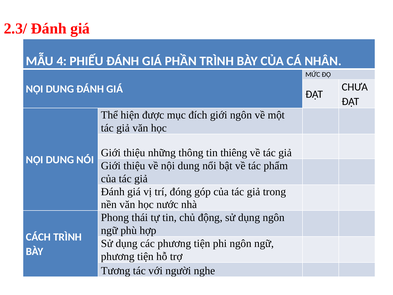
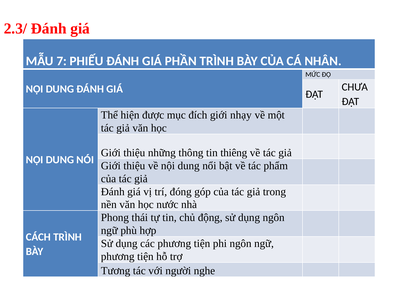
4: 4 -> 7
giới ngôn: ngôn -> nhạy
